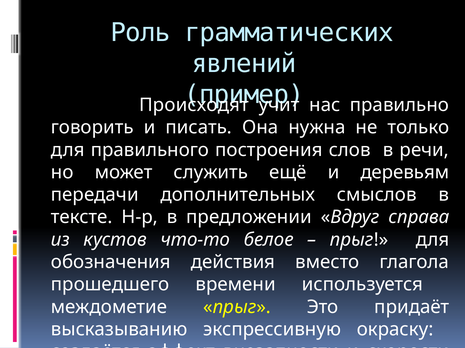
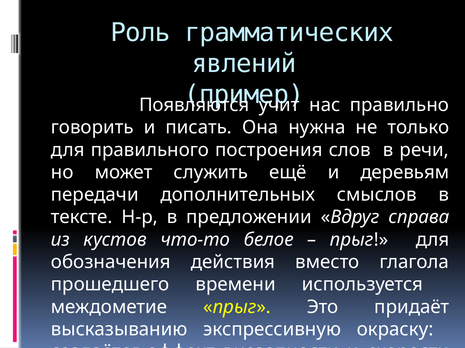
Происходят: Происходят -> Появляются
